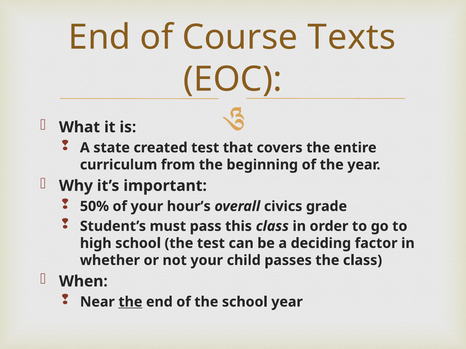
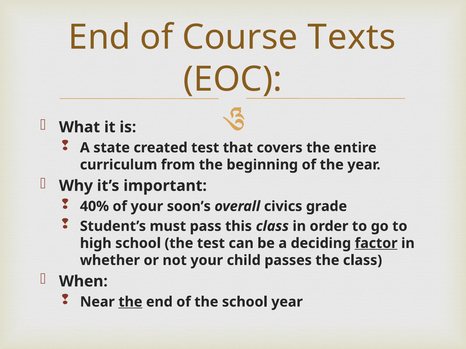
50%: 50% -> 40%
hour’s: hour’s -> soon’s
factor underline: none -> present
